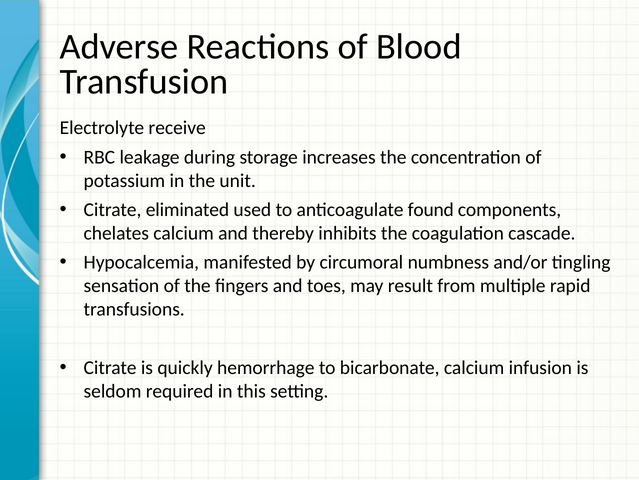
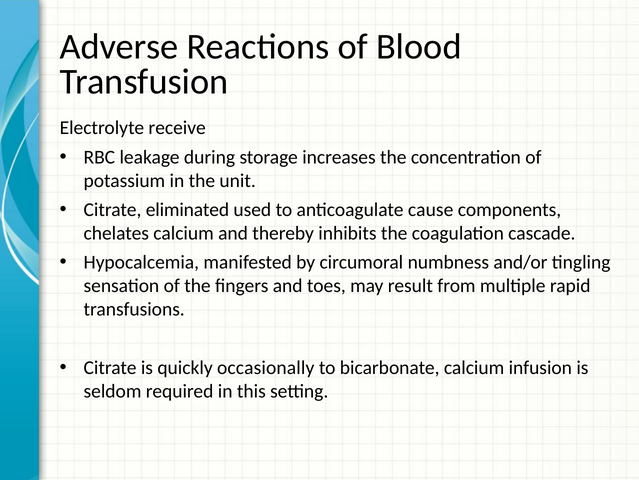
found: found -> cause
hemorrhage: hemorrhage -> occasionally
